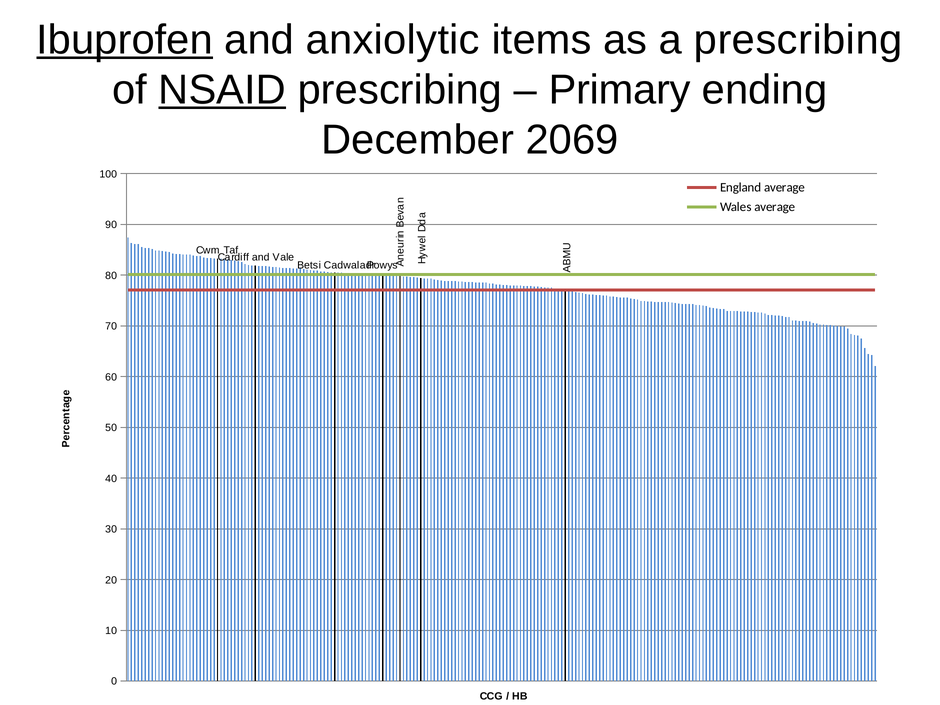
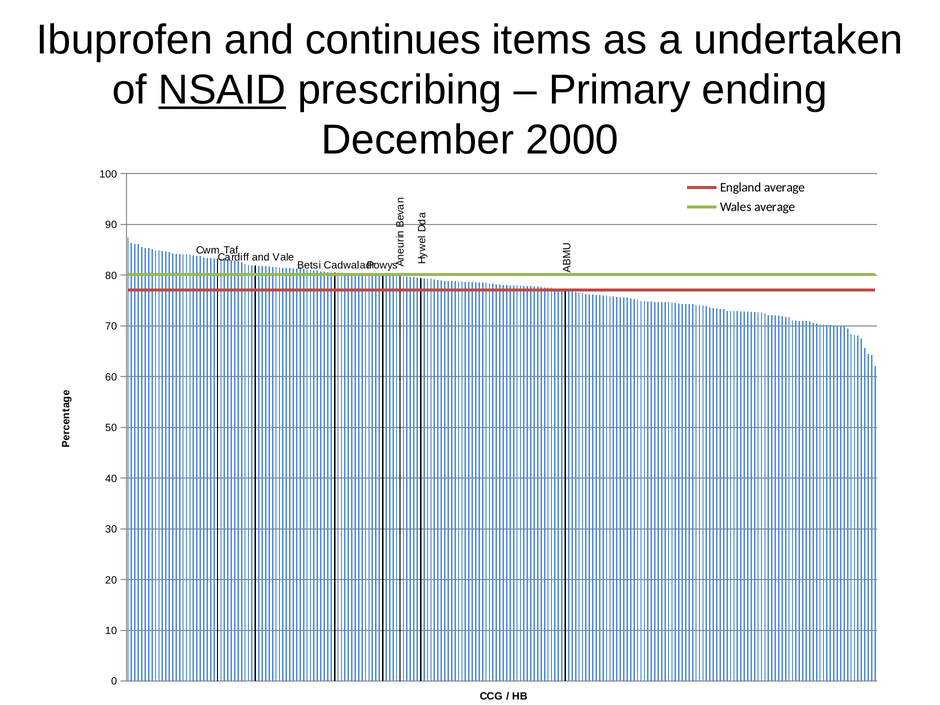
Ibuprofen underline: present -> none
anxiolytic: anxiolytic -> continues
a prescribing: prescribing -> undertaken
2069: 2069 -> 2000
